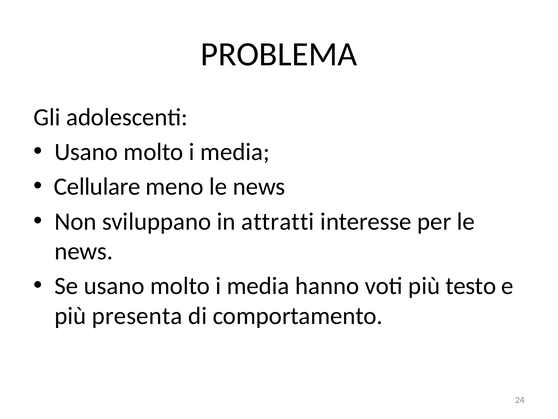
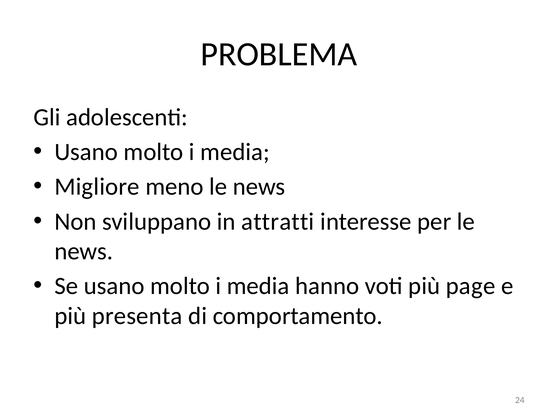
Cellulare: Cellulare -> Migliore
testo: testo -> page
